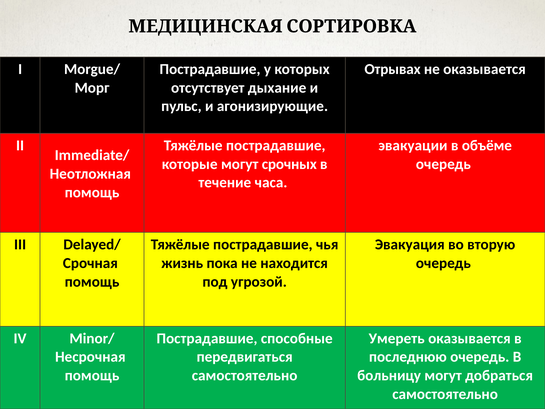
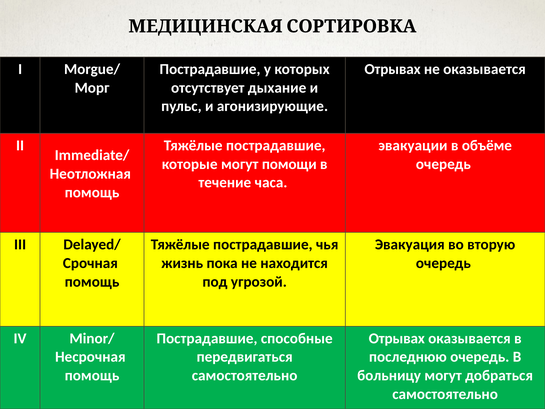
срочных: срочных -> помощи
Умереть at (397, 338): Умереть -> Отрывах
